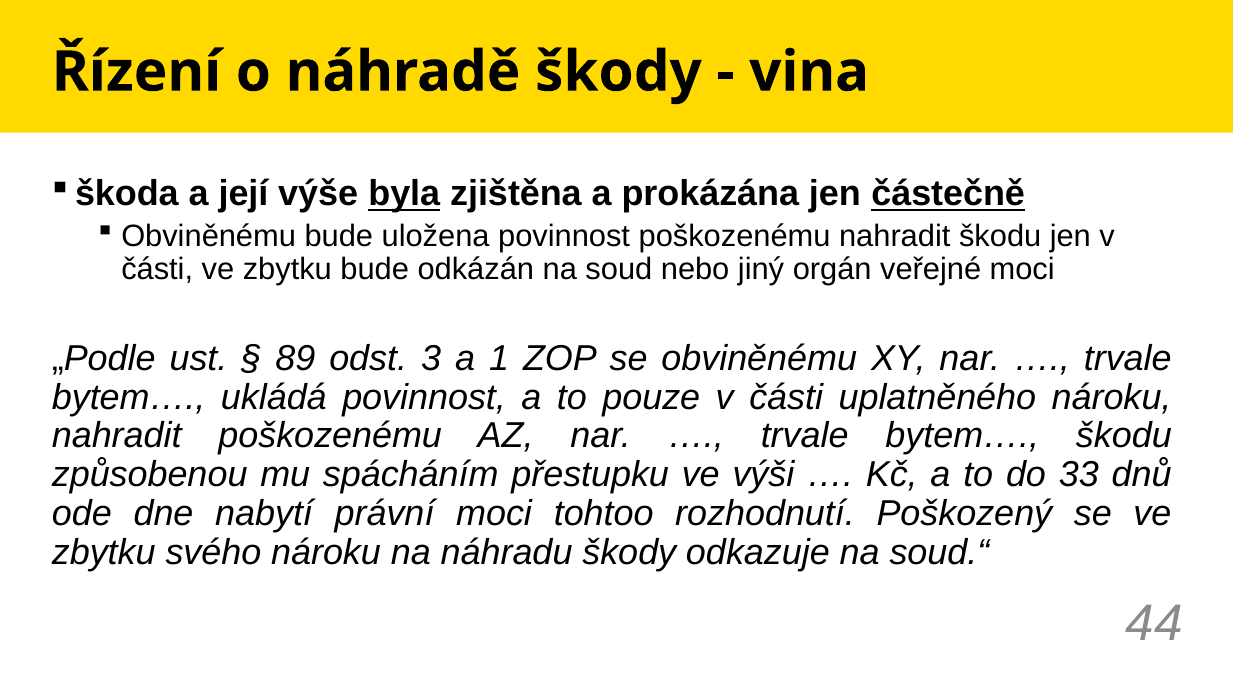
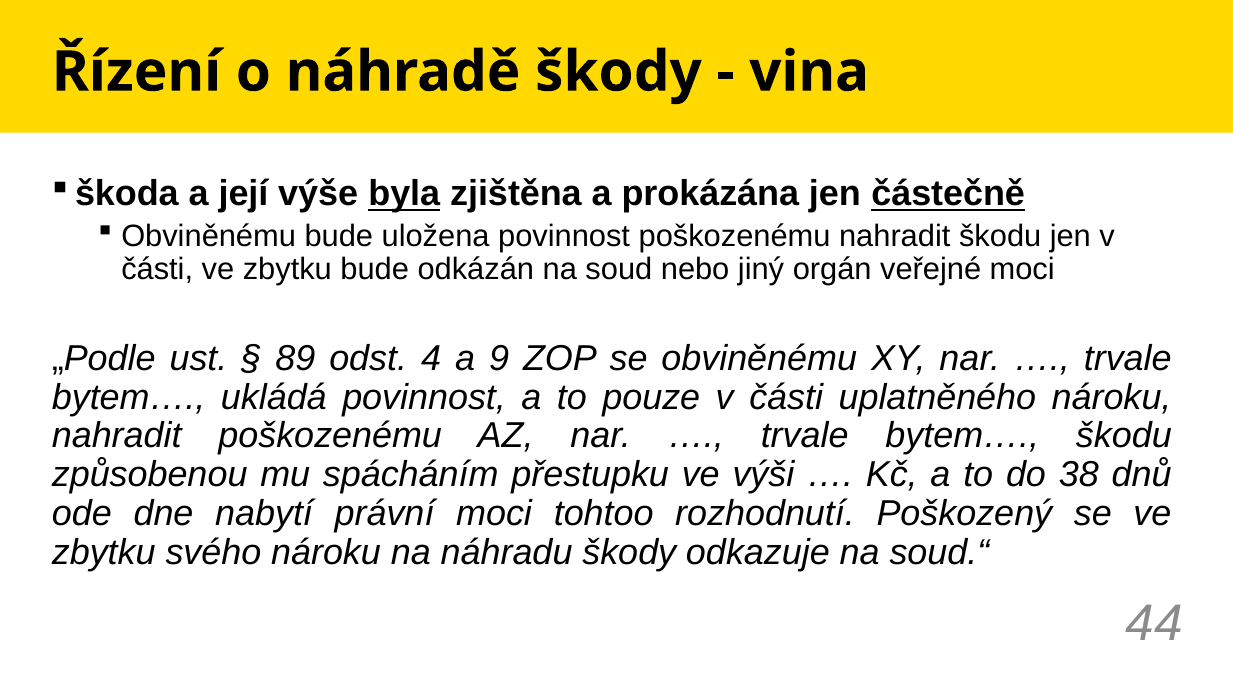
3: 3 -> 4
1: 1 -> 9
33: 33 -> 38
